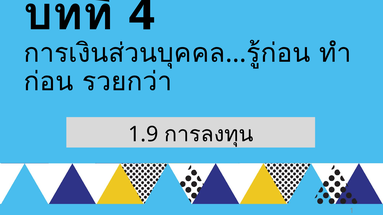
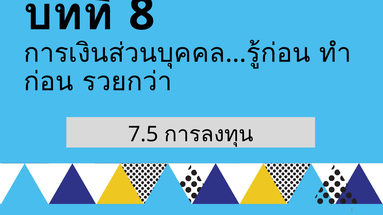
4: 4 -> 8
1.9: 1.9 -> 7.5
